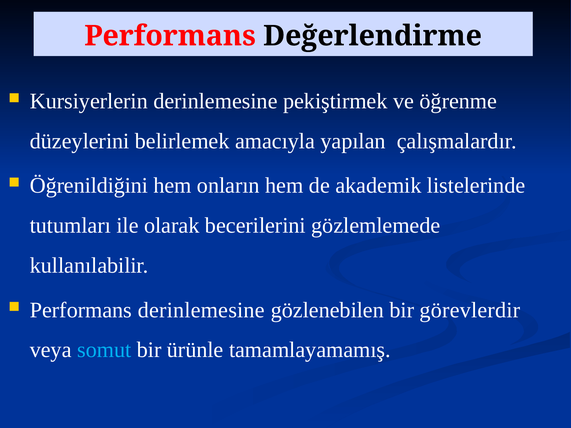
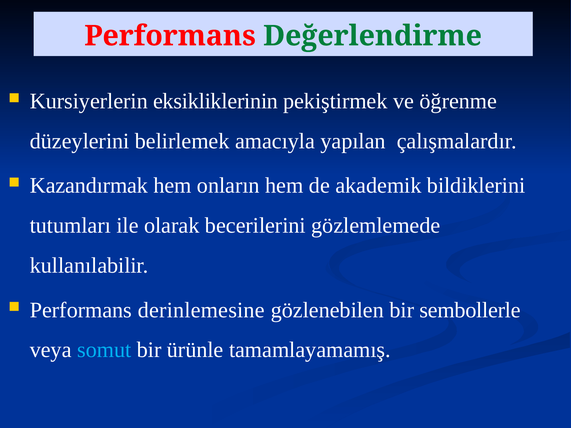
Değerlendirme colour: black -> green
Kursiyerlerin derinlemesine: derinlemesine -> eksikliklerinin
Öğrenildiğini: Öğrenildiğini -> Kazandırmak
listelerinde: listelerinde -> bildiklerini
görevlerdir: görevlerdir -> sembollerle
